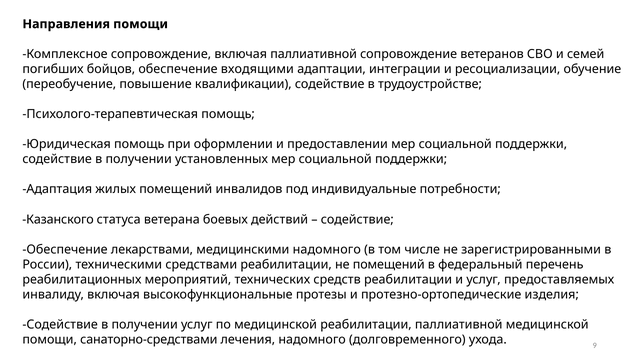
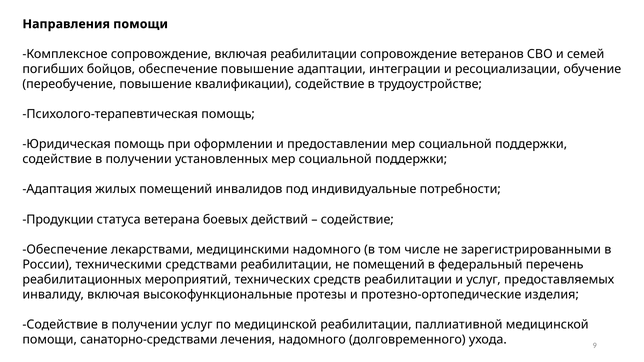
включая паллиативной: паллиативной -> реабилитации
обеспечение входящими: входящими -> повышение
Казанского: Казанского -> Продукции
